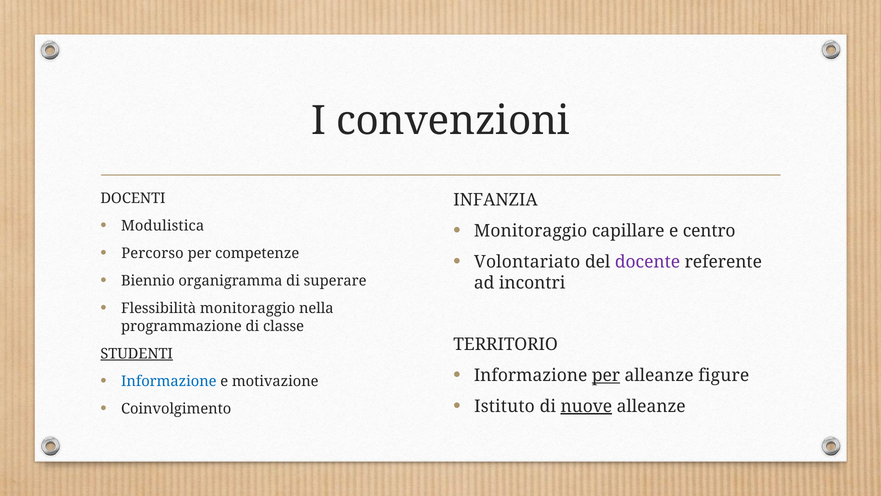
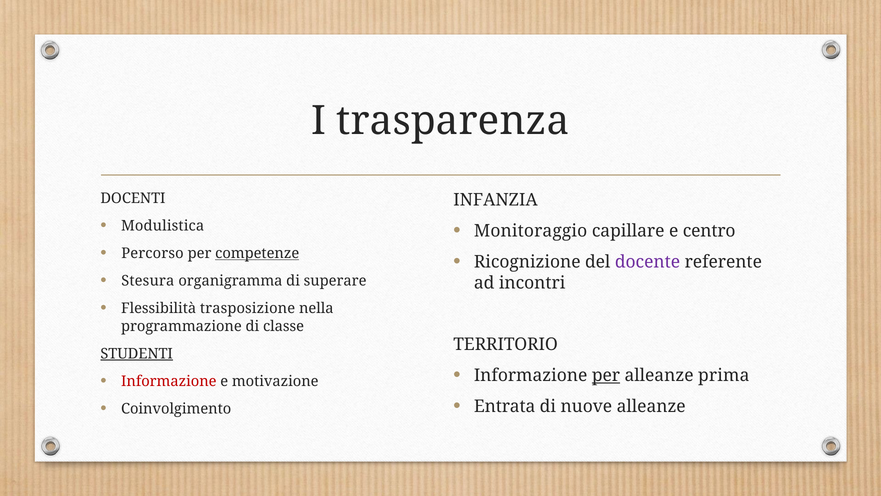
convenzioni: convenzioni -> trasparenza
competenze underline: none -> present
Volontariato: Volontariato -> Ricognizione
Biennio: Biennio -> Stesura
Flessibilità monitoraggio: monitoraggio -> trasposizione
figure: figure -> prima
Informazione at (169, 381) colour: blue -> red
Istituto: Istituto -> Entrata
nuove underline: present -> none
